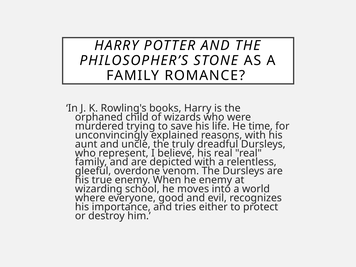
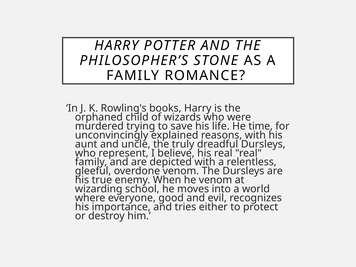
he enemy: enemy -> venom
